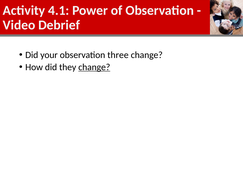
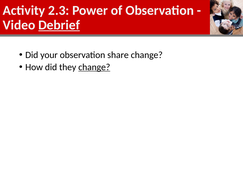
4.1: 4.1 -> 2.3
Debrief underline: none -> present
three: three -> share
